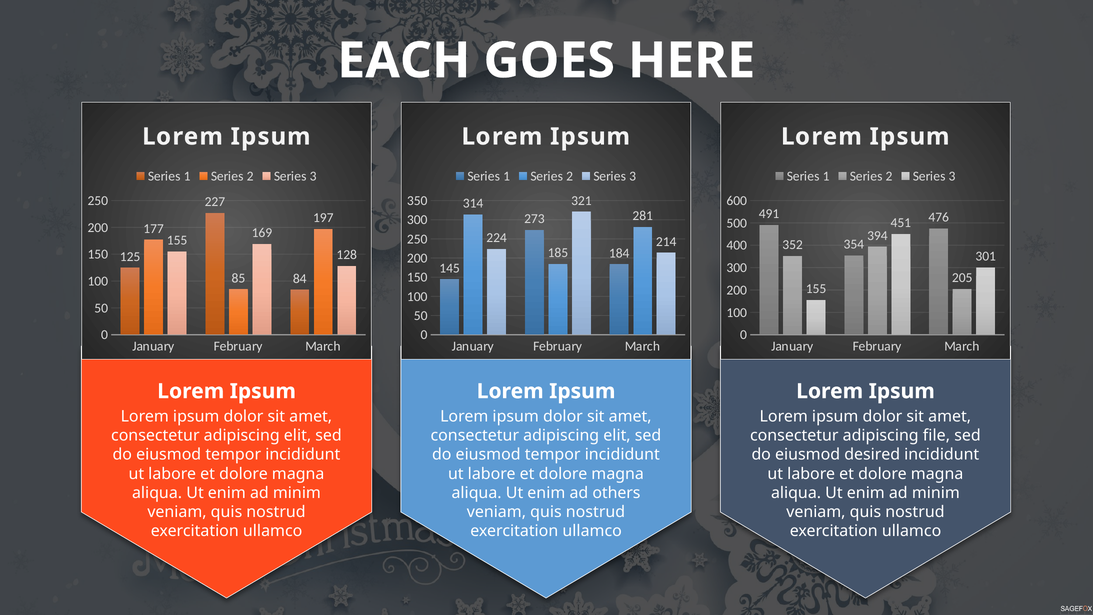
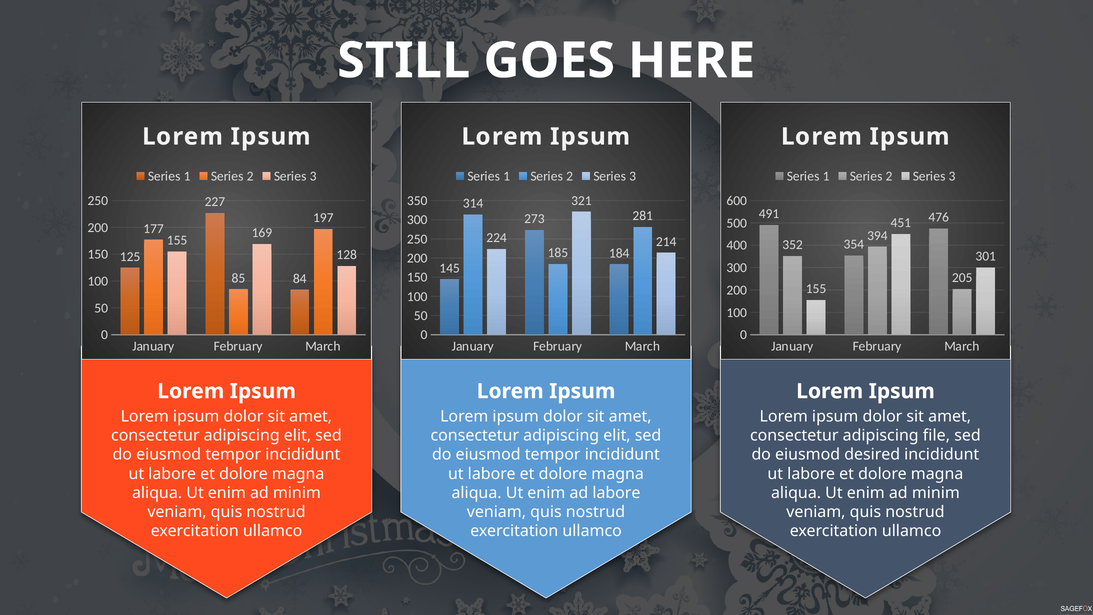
EACH: EACH -> STILL
ad others: others -> labore
